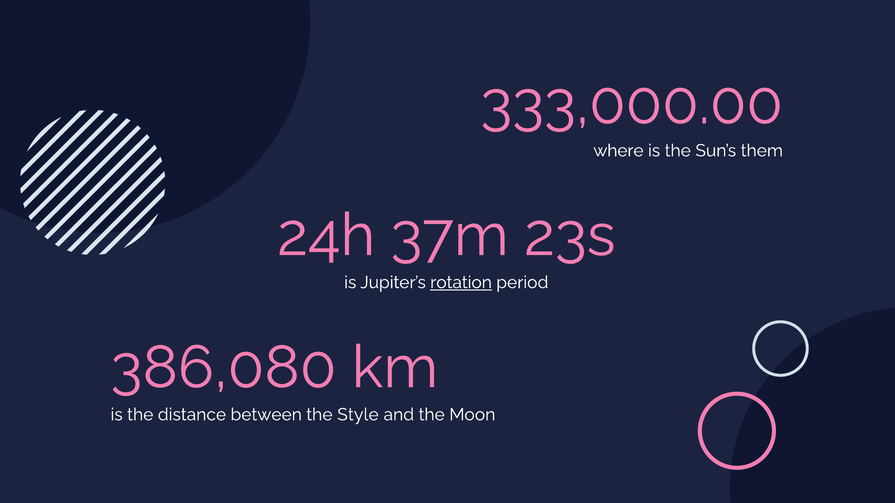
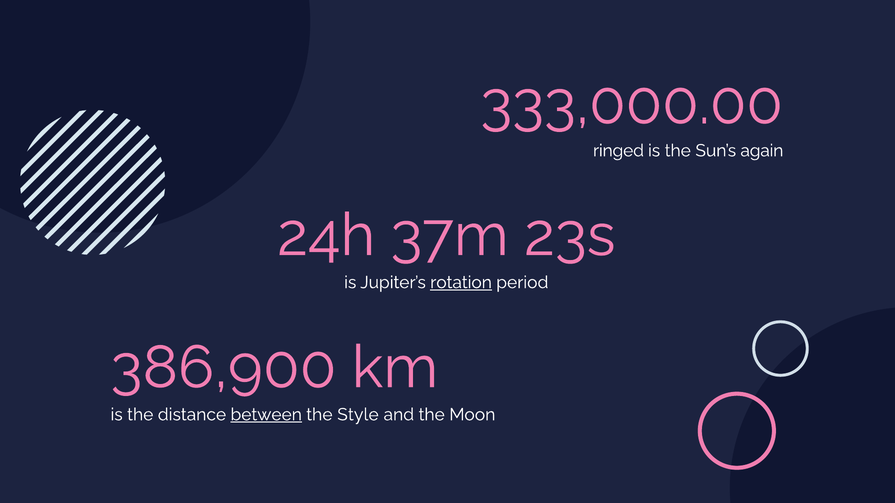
where: where -> ringed
them: them -> again
386,080: 386,080 -> 386,900
between underline: none -> present
